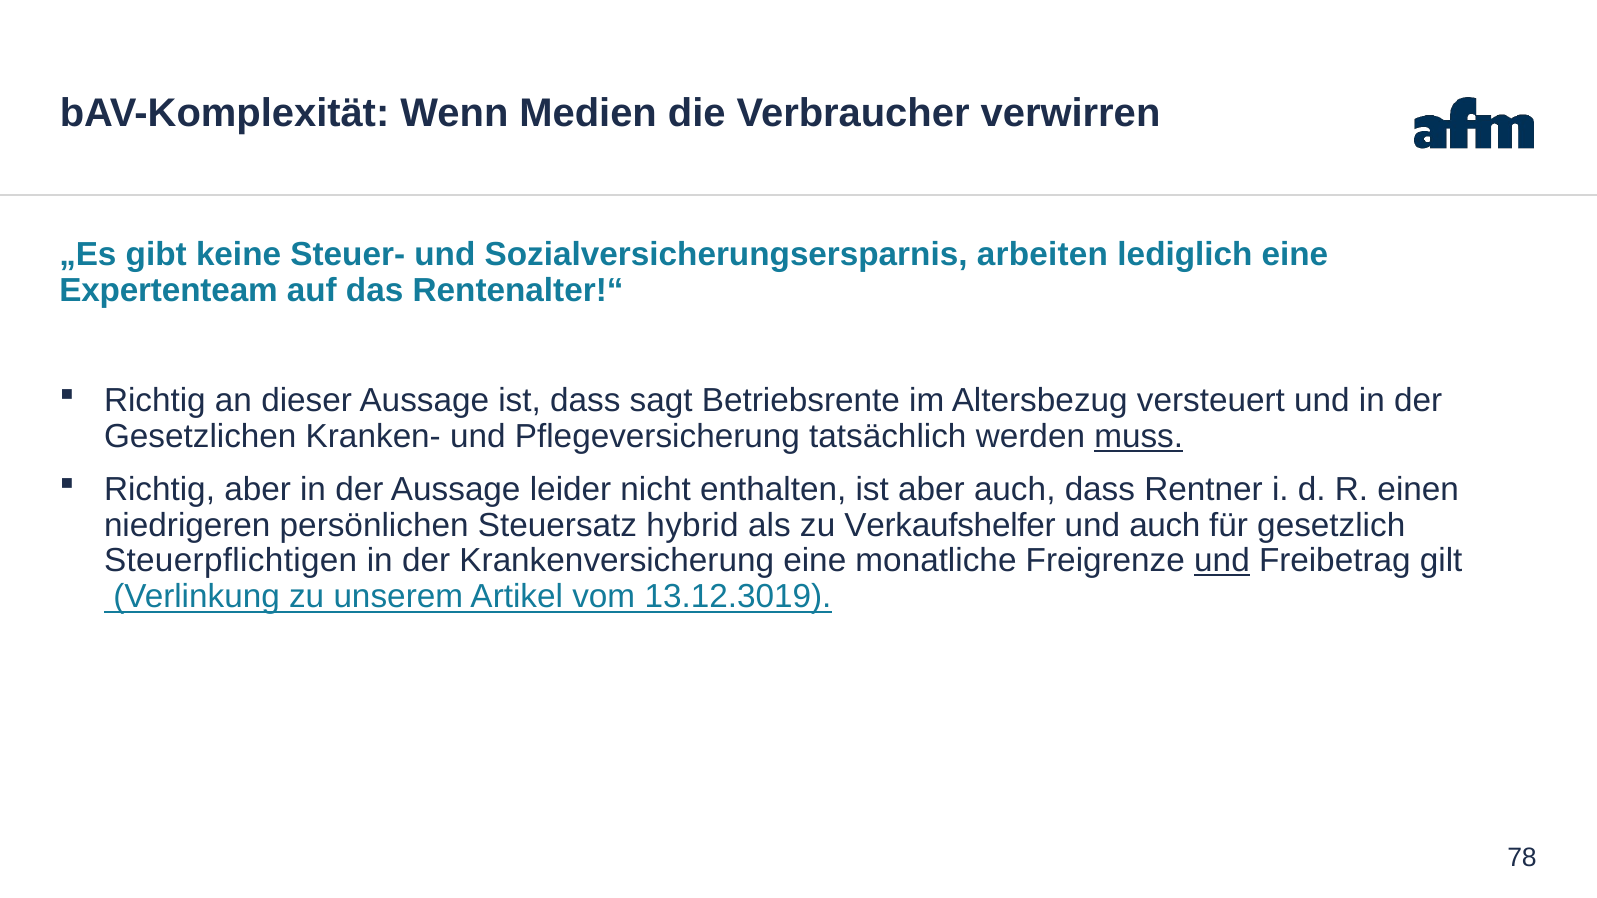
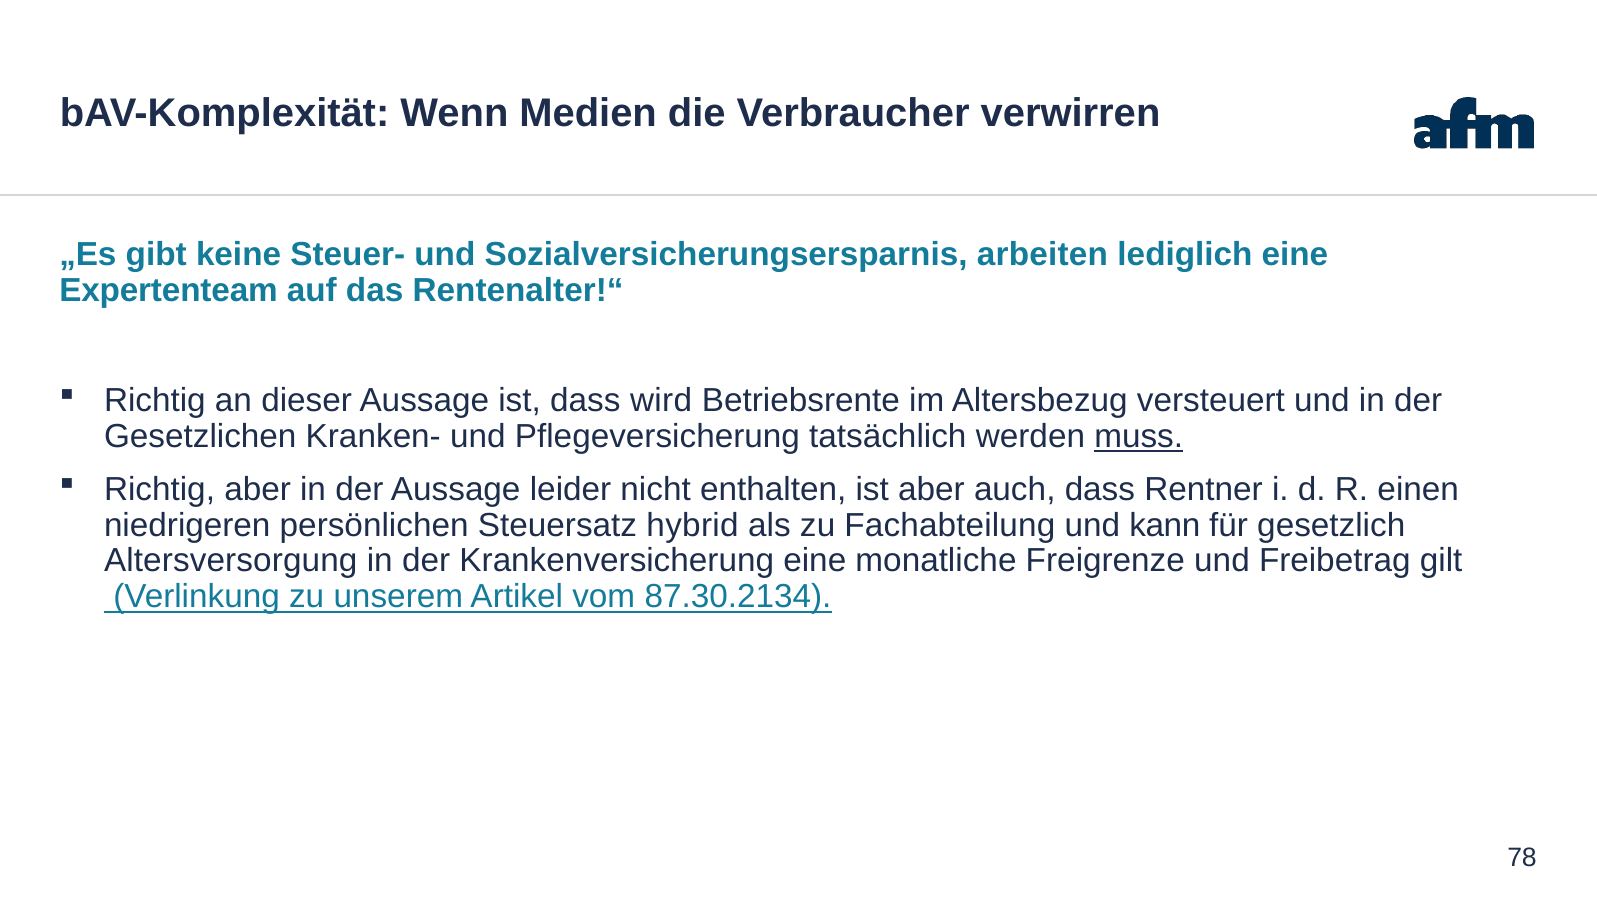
sagt: sagt -> wird
Verkaufshelfer: Verkaufshelfer -> Fachabteilung
und auch: auch -> kann
Steuerpflichtigen: Steuerpflichtigen -> Altersversorgung
und at (1222, 561) underline: present -> none
13.12.3019: 13.12.3019 -> 87.30.2134
